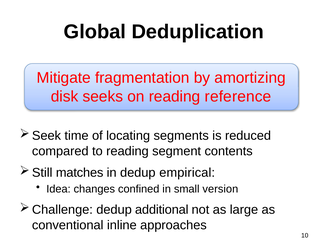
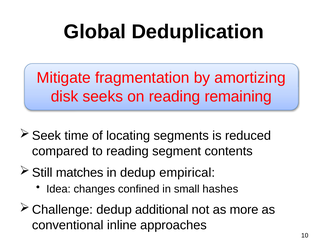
reference: reference -> remaining
version: version -> hashes
large: large -> more
